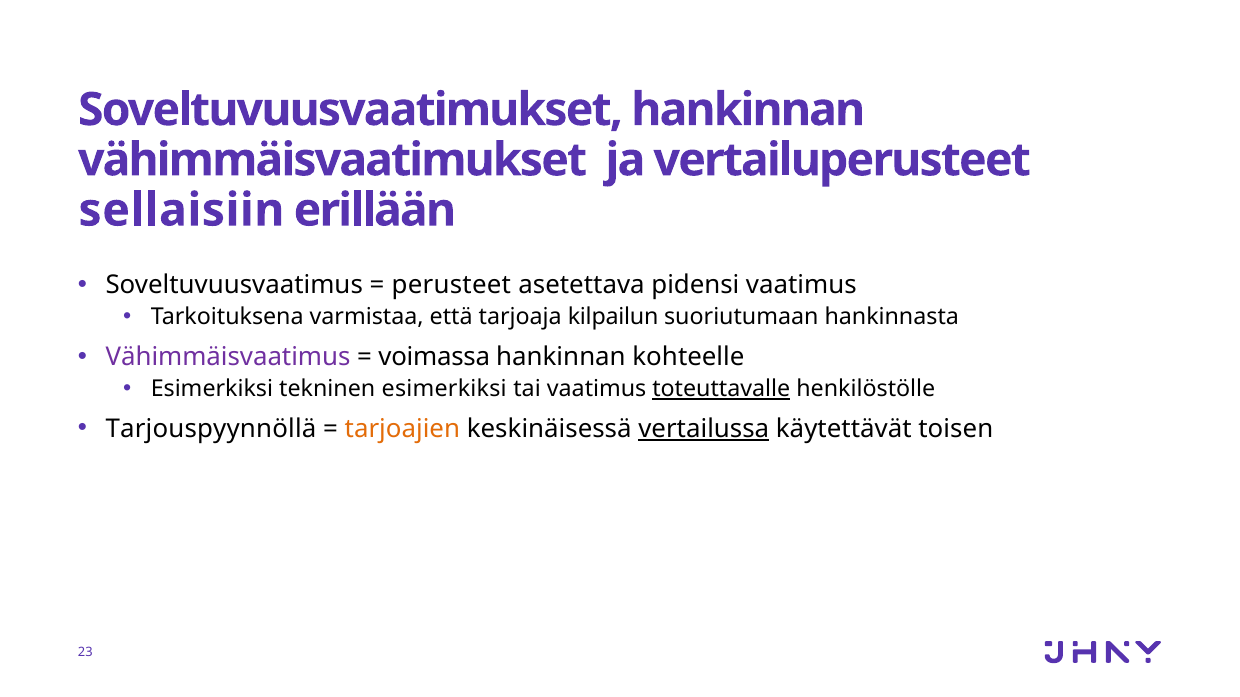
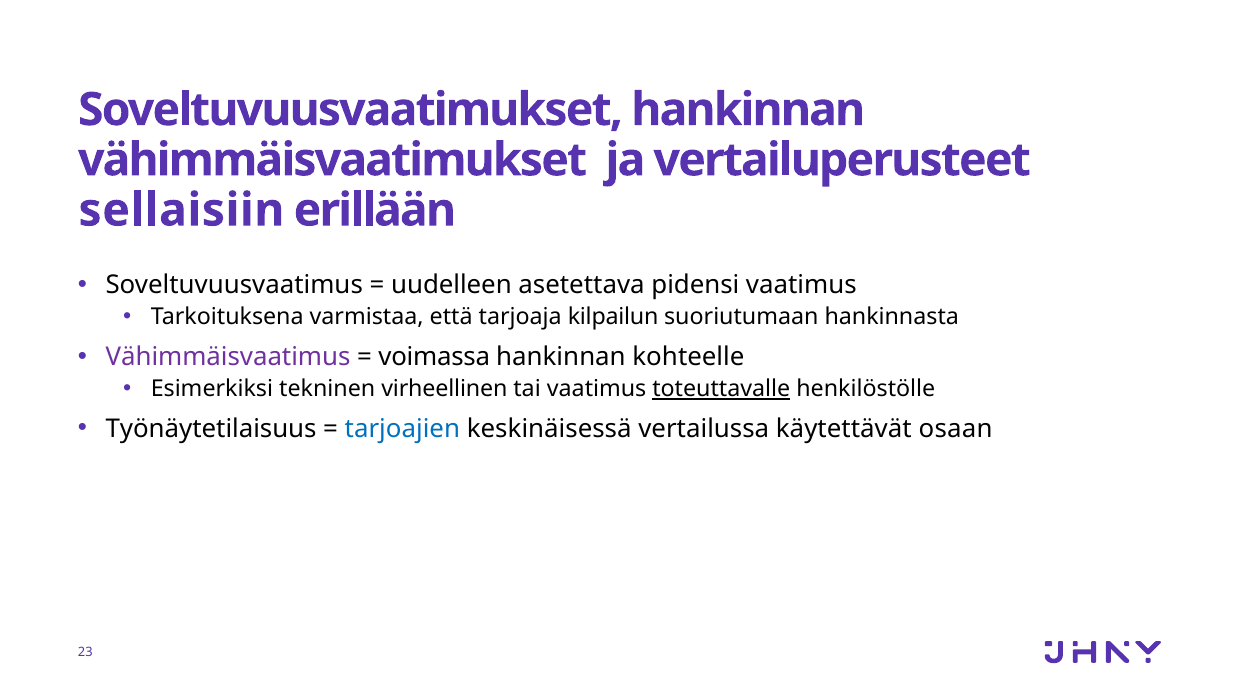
perusteet: perusteet -> uudelleen
tekninen esimerkiksi: esimerkiksi -> virheellinen
Tarjouspyynnöllä: Tarjouspyynnöllä -> Työnäytetilaisuus
tarjoajien colour: orange -> blue
vertailussa underline: present -> none
toisen: toisen -> osaan
